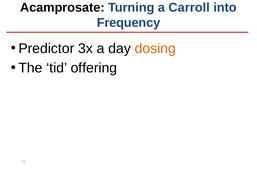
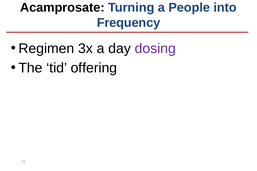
Carroll: Carroll -> People
Predictor: Predictor -> Regimen
dosing colour: orange -> purple
